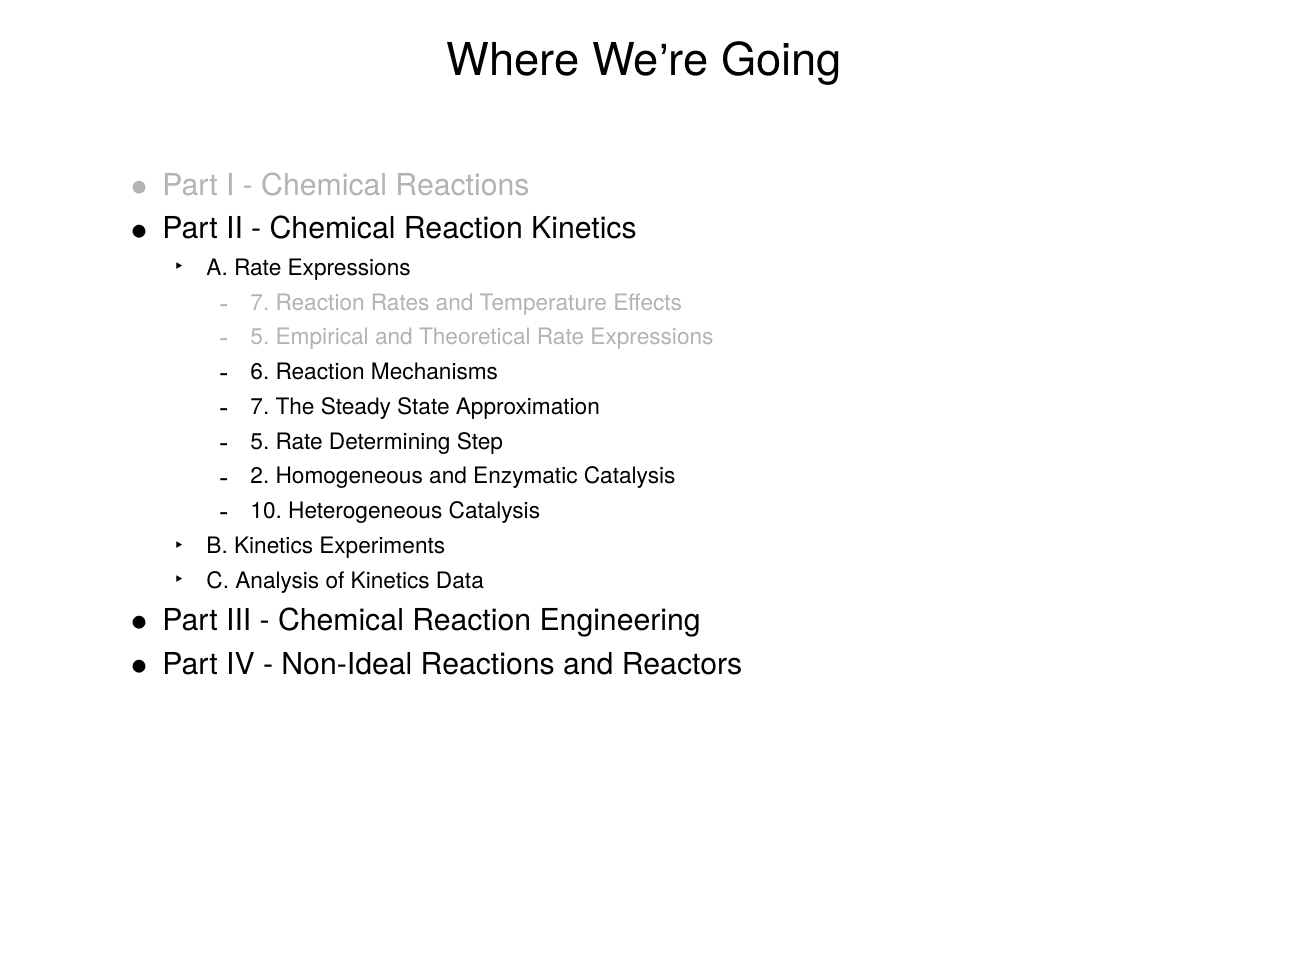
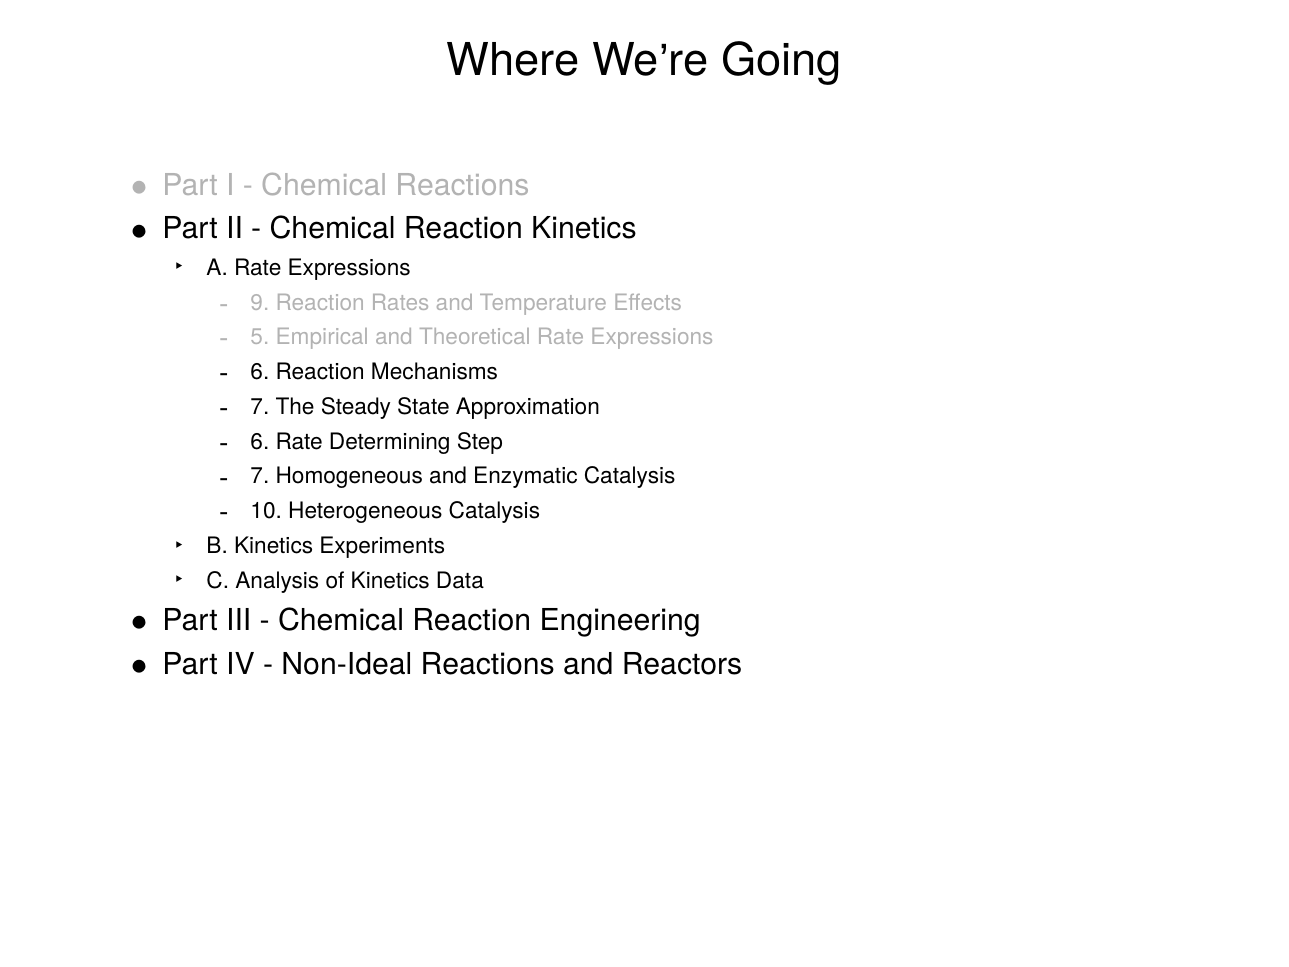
7 at (260, 302): 7 -> 9
5 at (260, 441): 5 -> 6
2 at (260, 476): 2 -> 7
